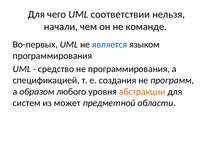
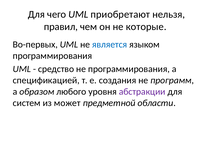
соответствии: соответствии -> приобретают
начали: начали -> правил
команде: команде -> которые
абстракции colour: orange -> purple
